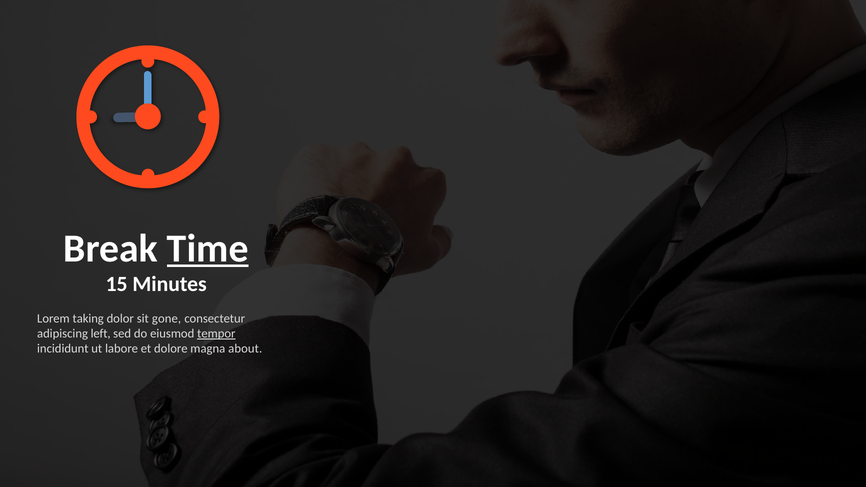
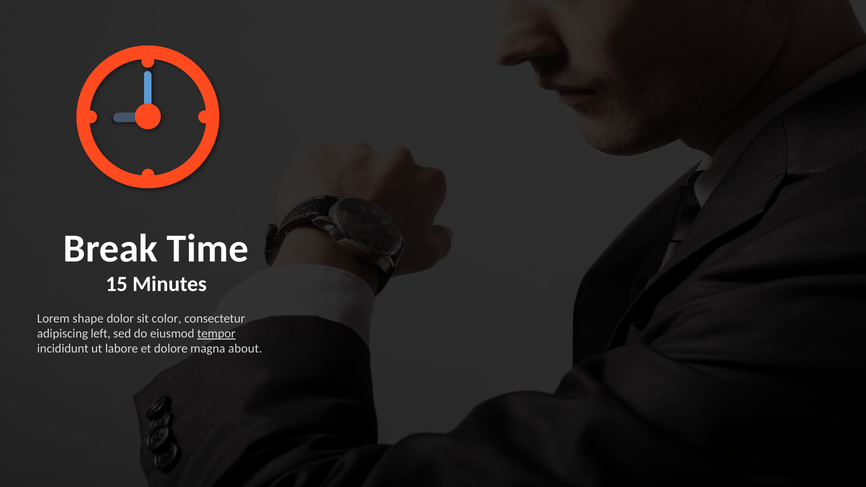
Time underline: present -> none
taking: taking -> shape
gone: gone -> color
